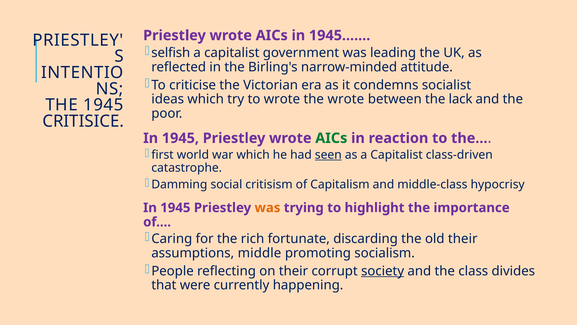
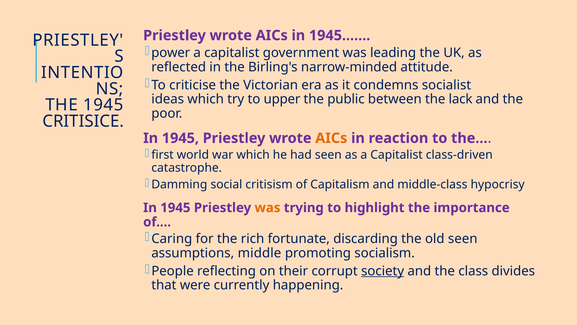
selfish: selfish -> power
to wrote: wrote -> upper
the wrote: wrote -> public
AICs at (331, 138) colour: green -> orange
seen at (328, 155) underline: present -> none
old their: their -> seen
